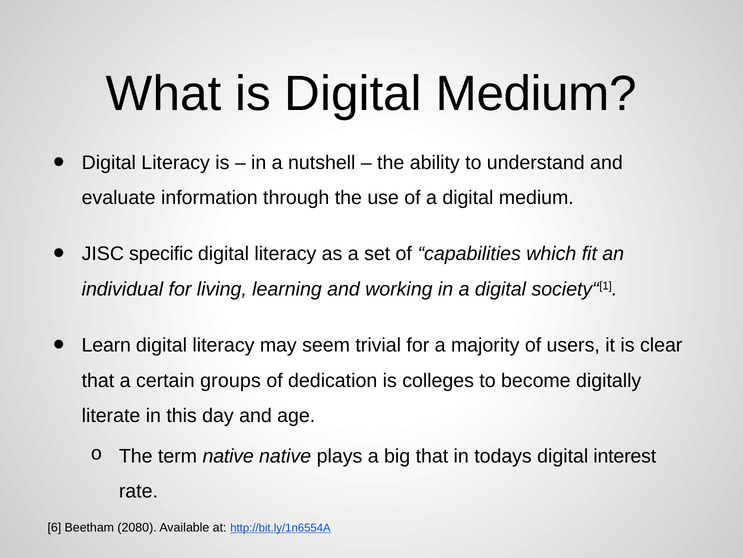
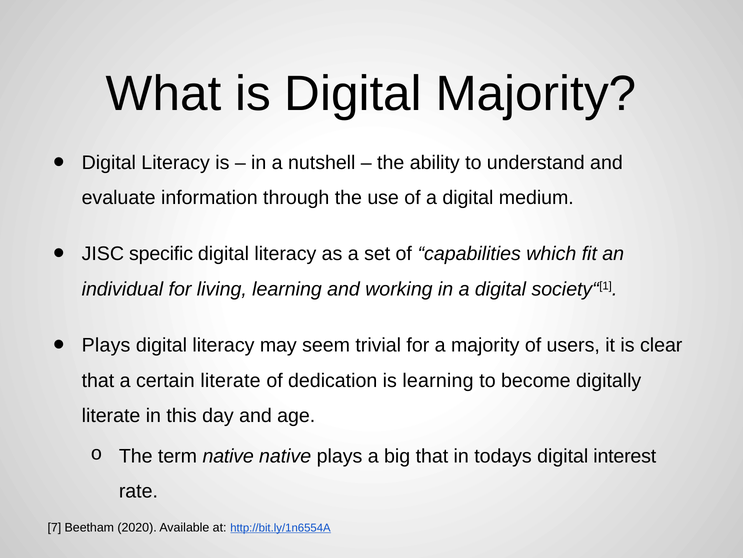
is Digital Medium: Medium -> Majority
Learn at (106, 345): Learn -> Plays
certain groups: groups -> literate
is colleges: colleges -> learning
6: 6 -> 7
2080: 2080 -> 2020
